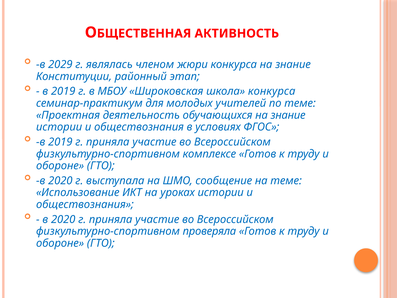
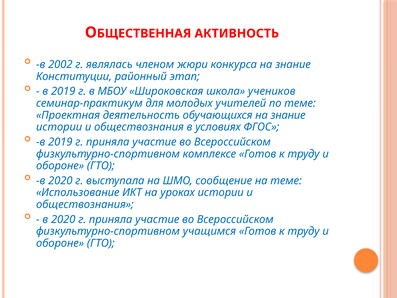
2029: 2029 -> 2002
школа конкурса: конкурса -> учеников
проверяла: проверяла -> учащимся
